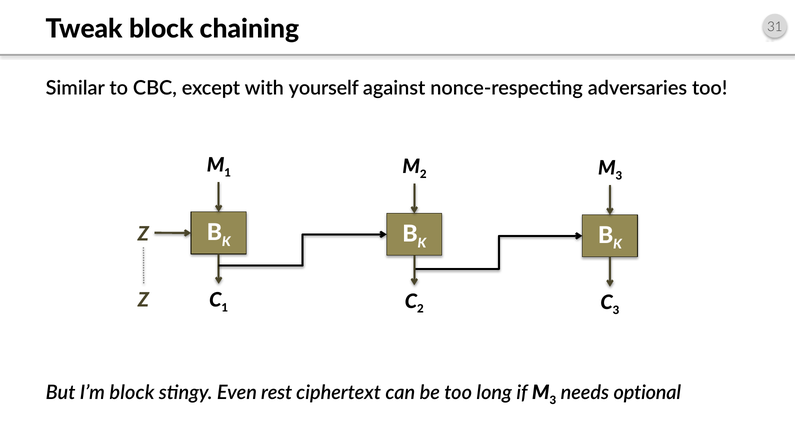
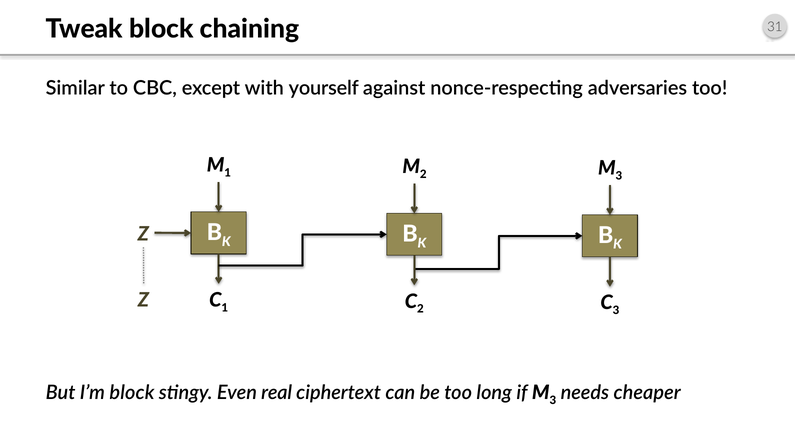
rest: rest -> real
optional: optional -> cheaper
